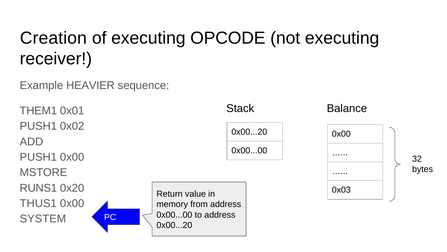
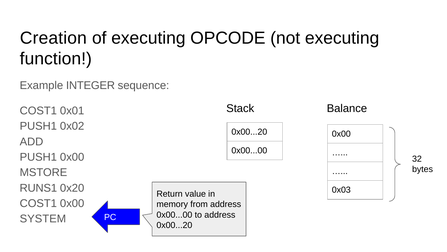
receiver: receiver -> function
HEAVIER: HEAVIER -> INTEGER
THEM1 at (38, 111): THEM1 -> COST1
THUS1 at (38, 203): THUS1 -> COST1
